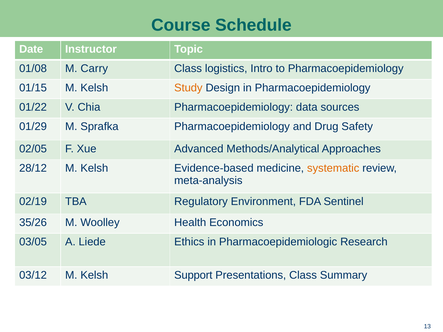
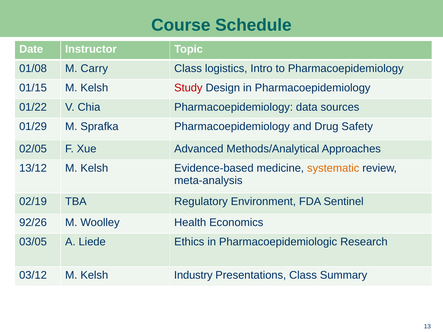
Study colour: orange -> red
28/12: 28/12 -> 13/12
35/26: 35/26 -> 92/26
Support: Support -> Industry
